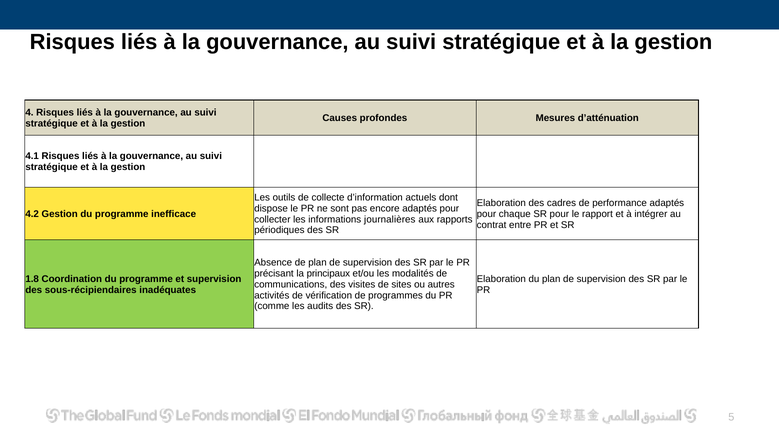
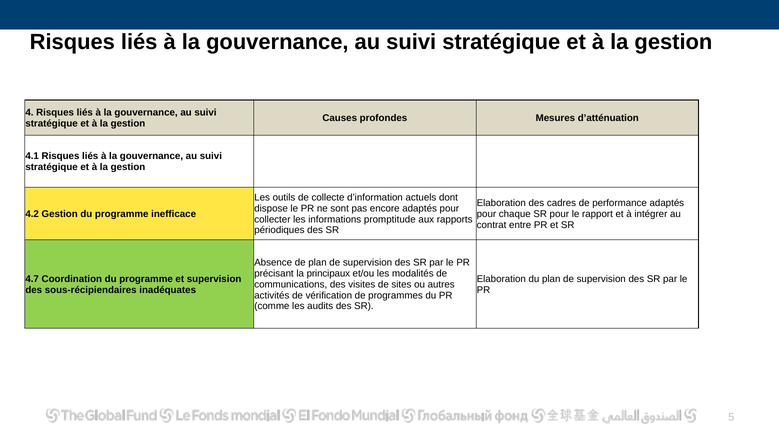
journalières: journalières -> promptitude
1.8: 1.8 -> 4.7
